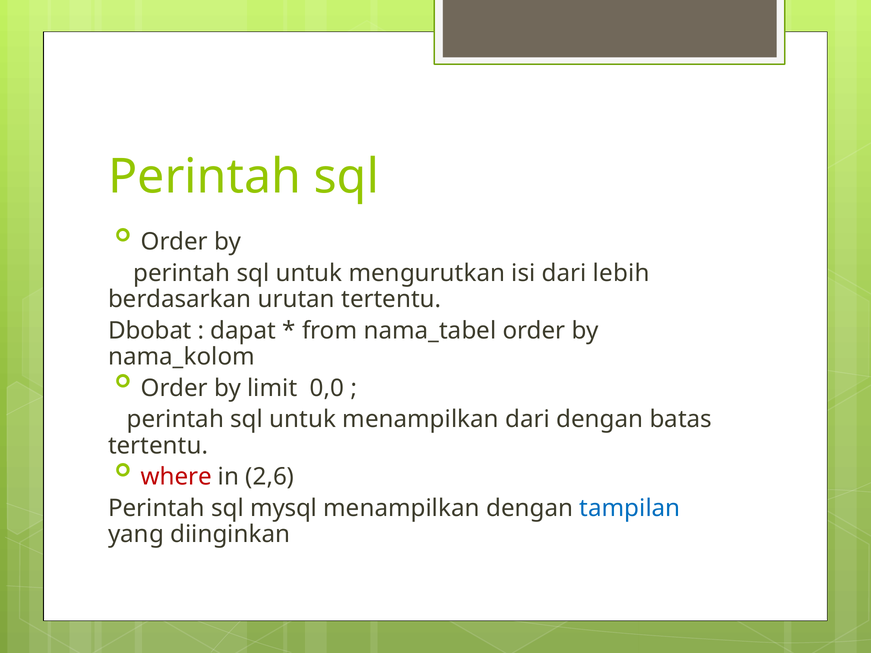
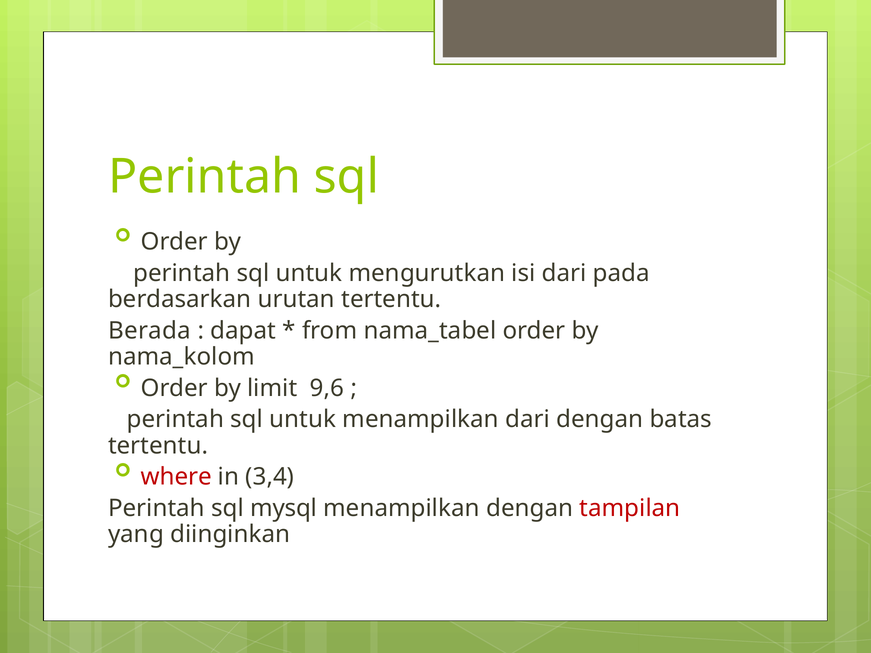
lebih: lebih -> pada
Dbobat: Dbobat -> Berada
0,0: 0,0 -> 9,6
2,6: 2,6 -> 3,4
tampilan colour: blue -> red
